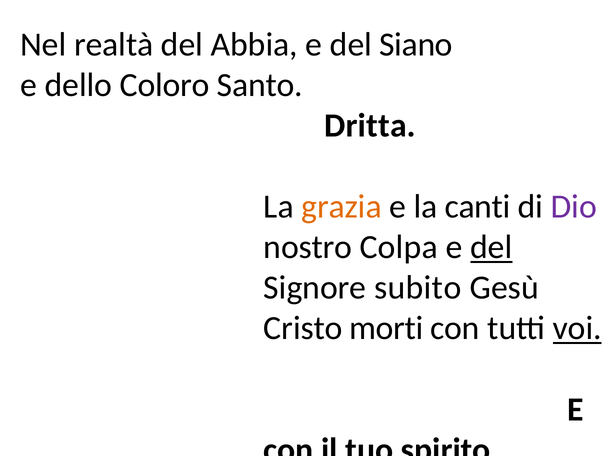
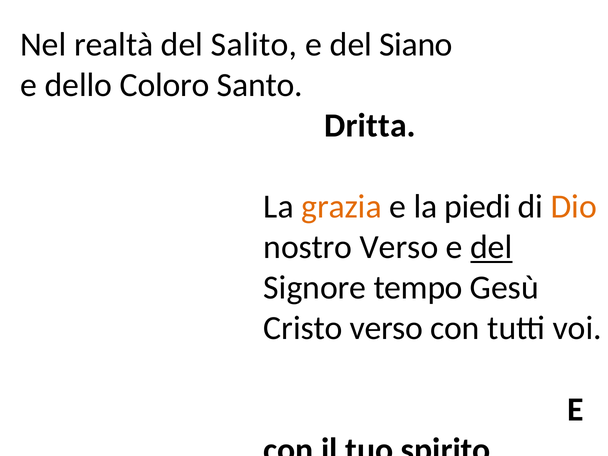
Abbia: Abbia -> Salito
canti: canti -> piedi
Dio colour: purple -> orange
nostro Colpa: Colpa -> Verso
subito: subito -> tempo
Cristo morti: morti -> verso
voi underline: present -> none
